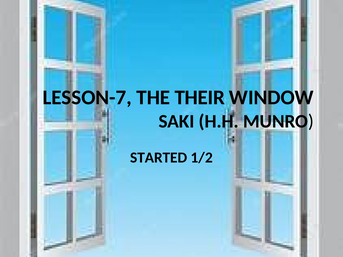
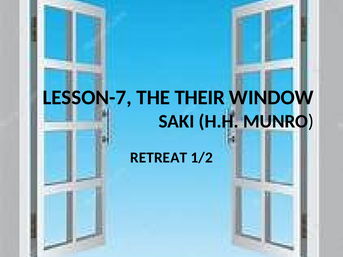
STARTED: STARTED -> RETREAT
